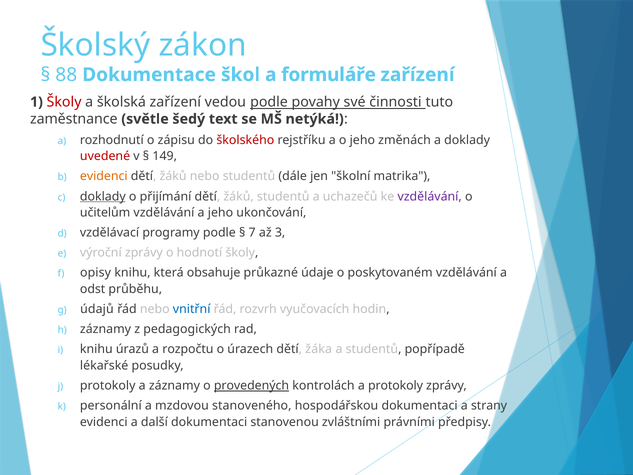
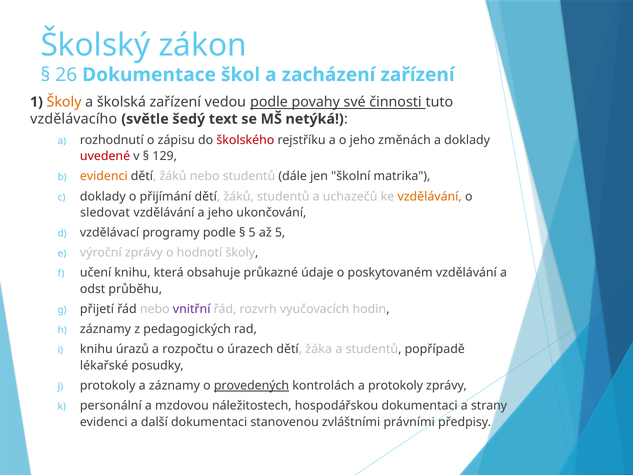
88: 88 -> 26
formuláře: formuláře -> zacházení
Školy at (64, 102) colour: red -> orange
zaměstnance: zaměstnance -> vzdělávacího
149: 149 -> 129
doklady at (103, 196) underline: present -> none
vzdělávání at (430, 196) colour: purple -> orange
učitelům: učitelům -> sledovat
7 at (252, 233): 7 -> 5
až 3: 3 -> 5
opisy: opisy -> učení
údajů: údajů -> přijetí
vnitřní colour: blue -> purple
stanoveného: stanoveného -> náležitostech
